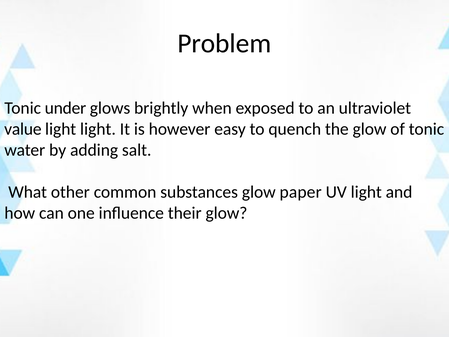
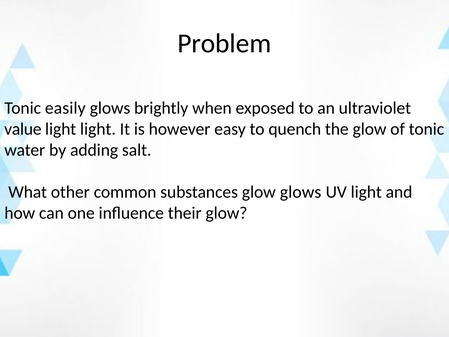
under: under -> easily
glow paper: paper -> glows
